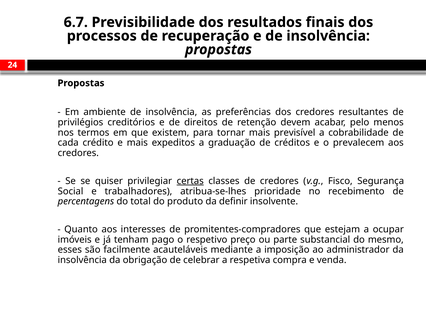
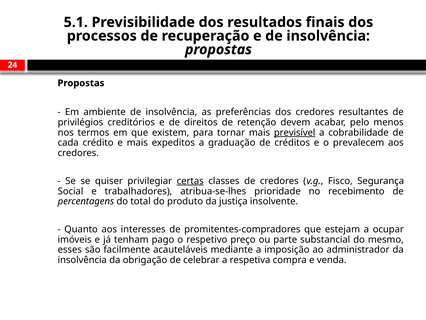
6.7: 6.7 -> 5.1
previsível underline: none -> present
definir: definir -> justiça
